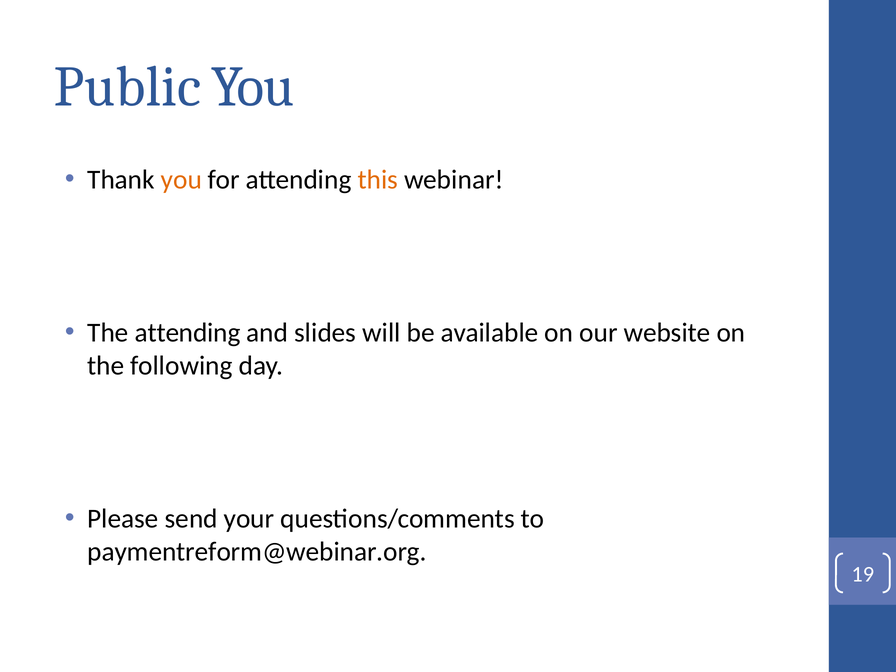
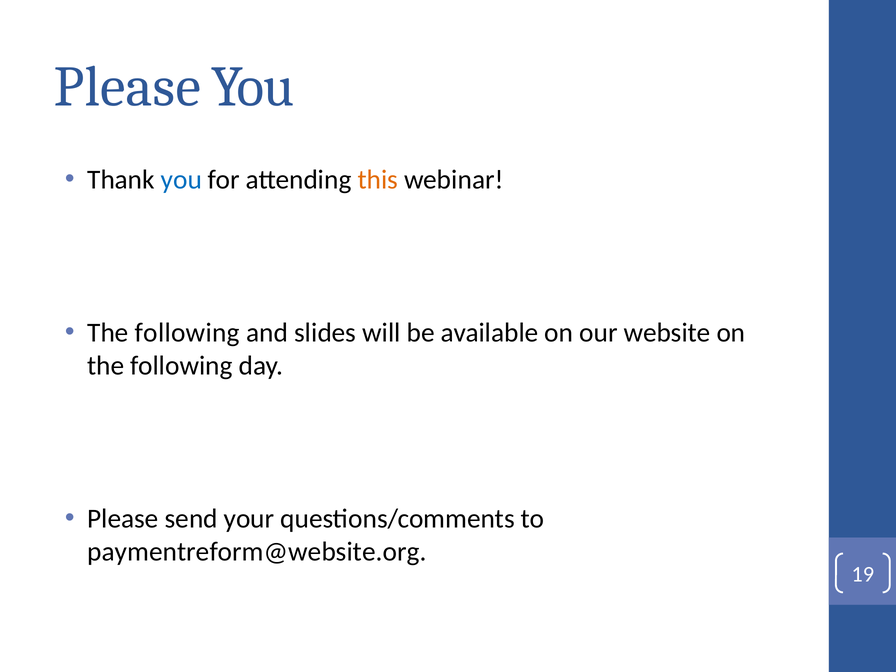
Public at (127, 87): Public -> Please
you at (181, 180) colour: orange -> blue
attending at (188, 333): attending -> following
paymentreform@webinar.org: paymentreform@webinar.org -> paymentreform@website.org
